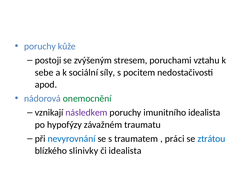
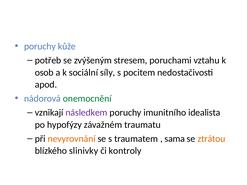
postoji: postoji -> potřeb
sebe: sebe -> osob
nevyrovnání colour: blue -> orange
práci: práci -> sama
ztrátou colour: blue -> orange
či idealista: idealista -> kontroly
